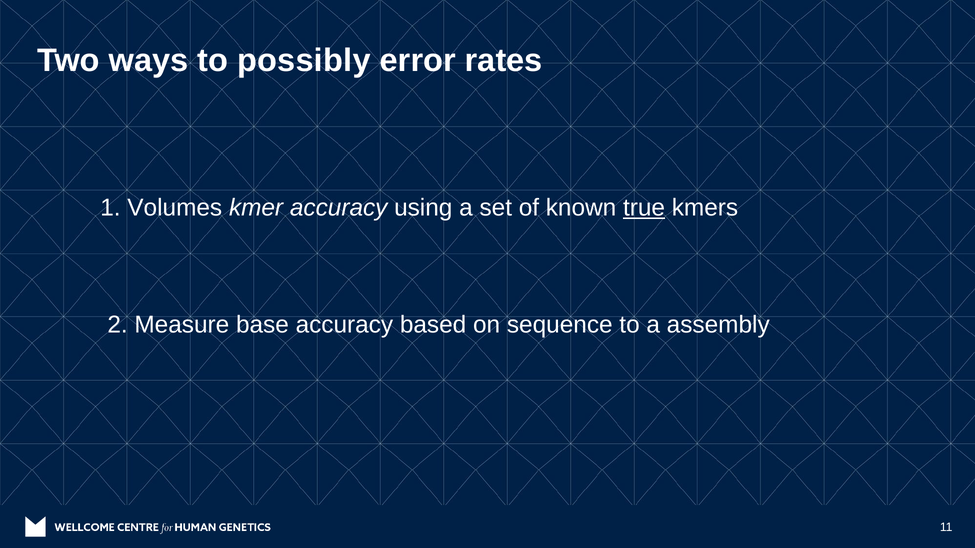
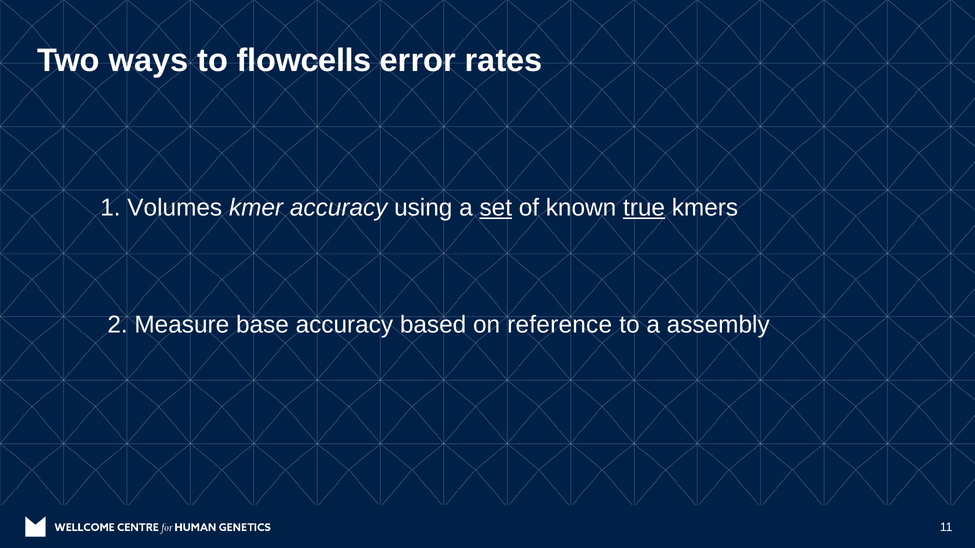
possibly: possibly -> flowcells
set underline: none -> present
sequence: sequence -> reference
